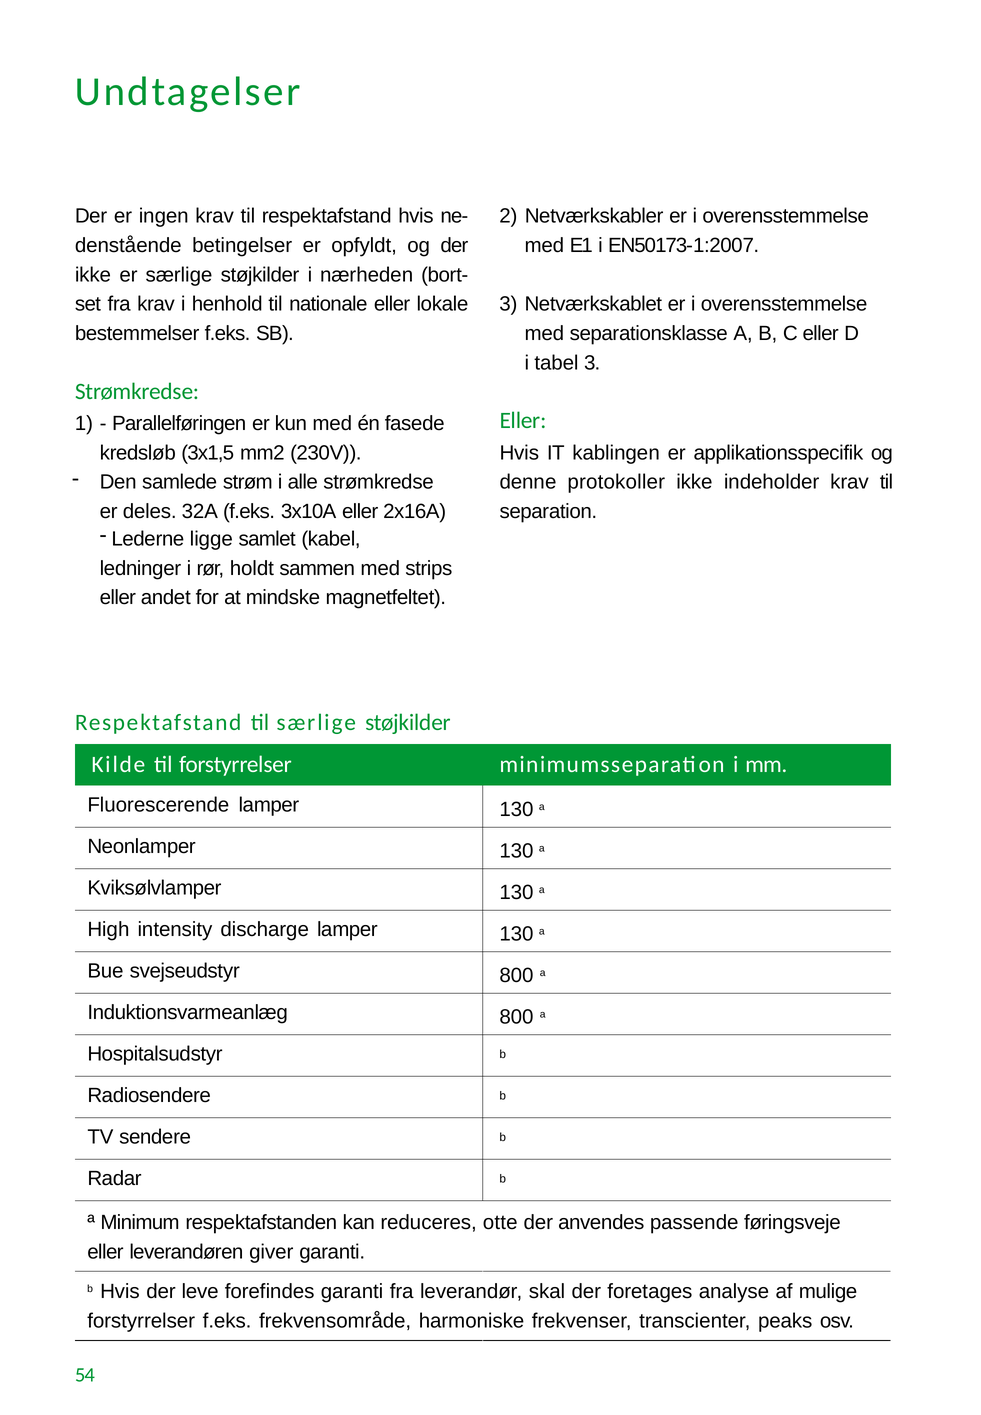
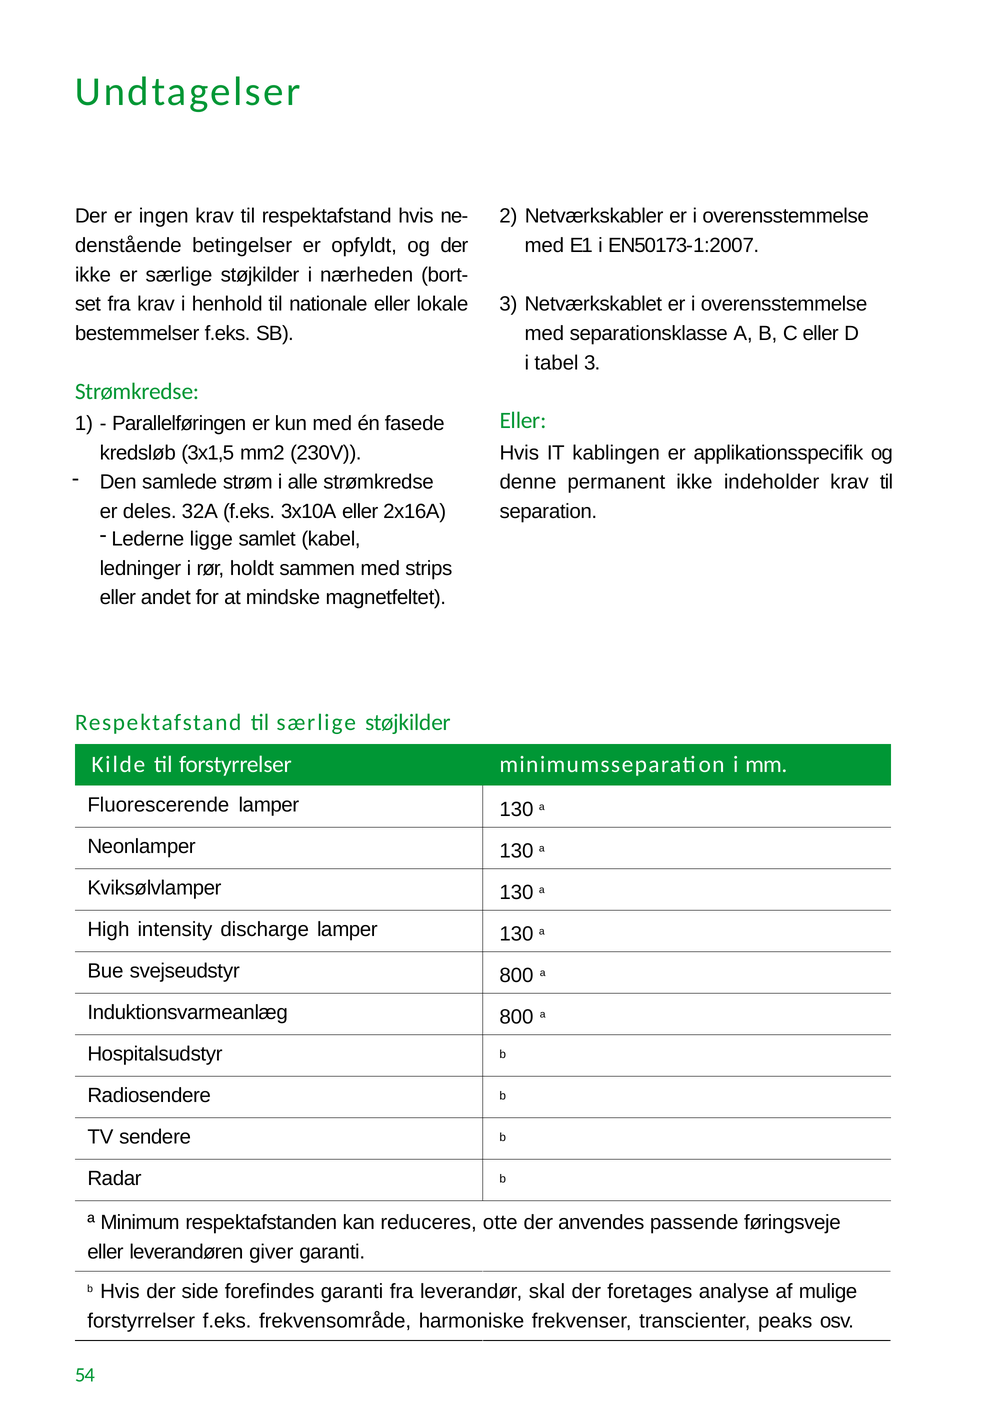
protokoller: protokoller -> permanent
leve: leve -> side
